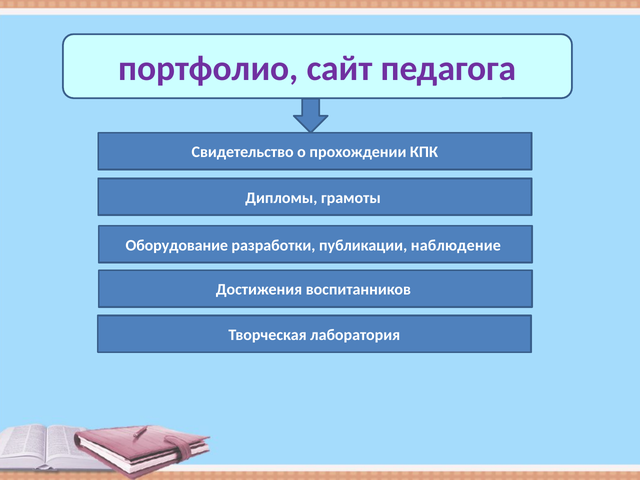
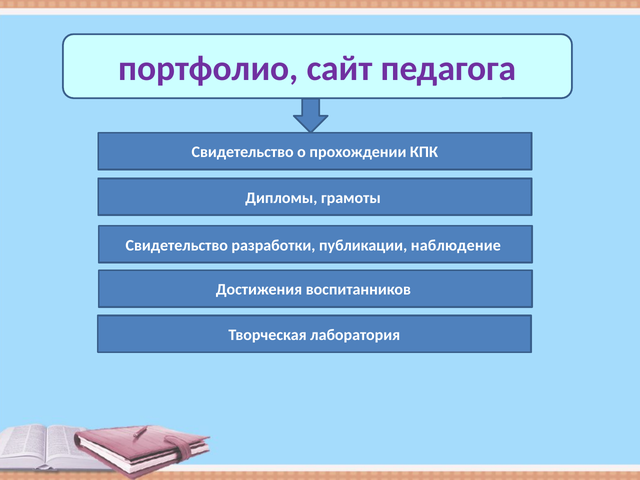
Оборудование at (177, 245): Оборудование -> Свидетельство
